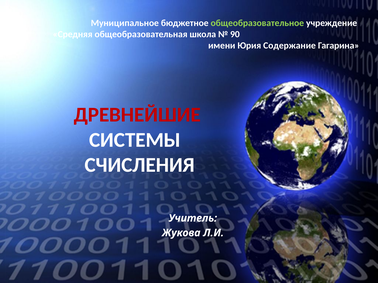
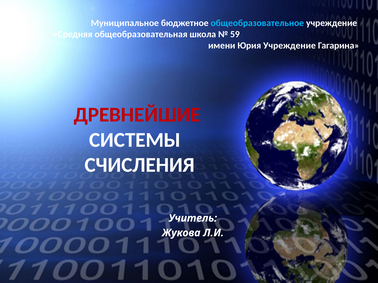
общеобразовательное colour: light green -> light blue
90: 90 -> 59
Юрия Содержание: Содержание -> Учреждение
